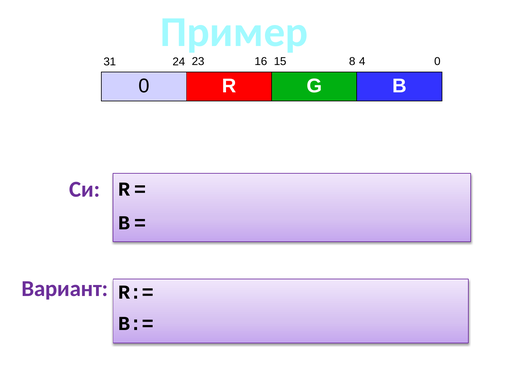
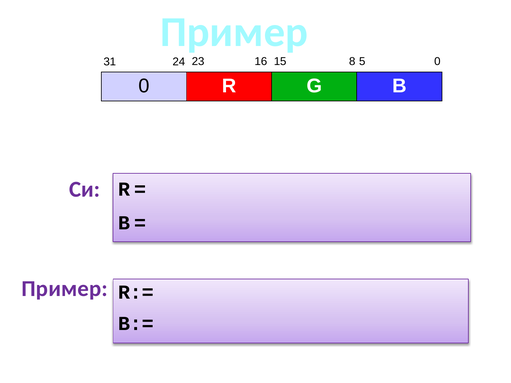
4: 4 -> 5
Вариант at (65, 289): Вариант -> Пример
